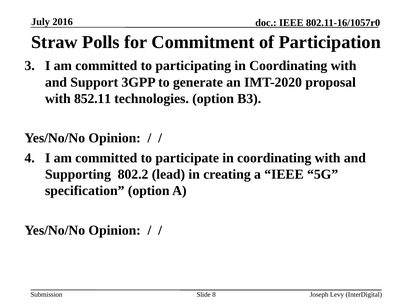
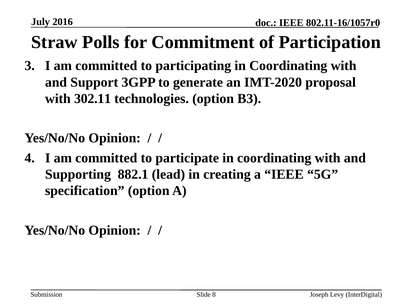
852.11: 852.11 -> 302.11
802.2: 802.2 -> 882.1
